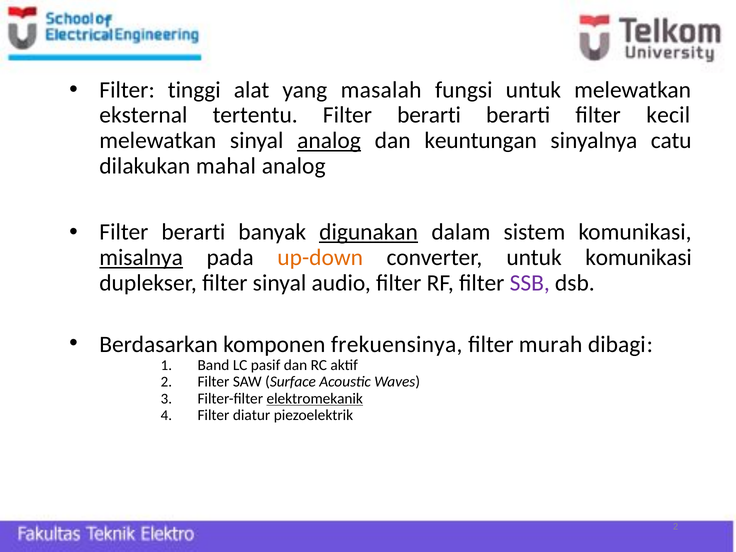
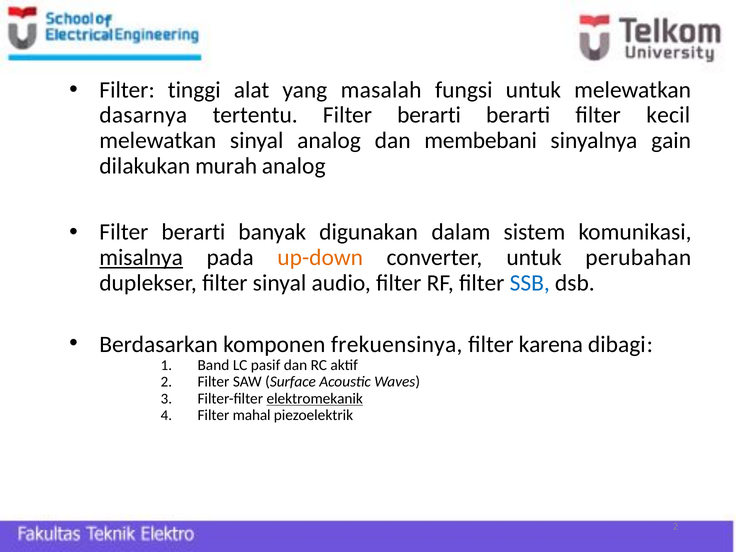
eksternal: eksternal -> dasarnya
analog at (329, 141) underline: present -> none
keuntungan: keuntungan -> membebani
catu: catu -> gain
mahal: mahal -> murah
digunakan underline: present -> none
untuk komunikasi: komunikasi -> perubahan
SSB colour: purple -> blue
murah: murah -> karena
diatur: diatur -> mahal
